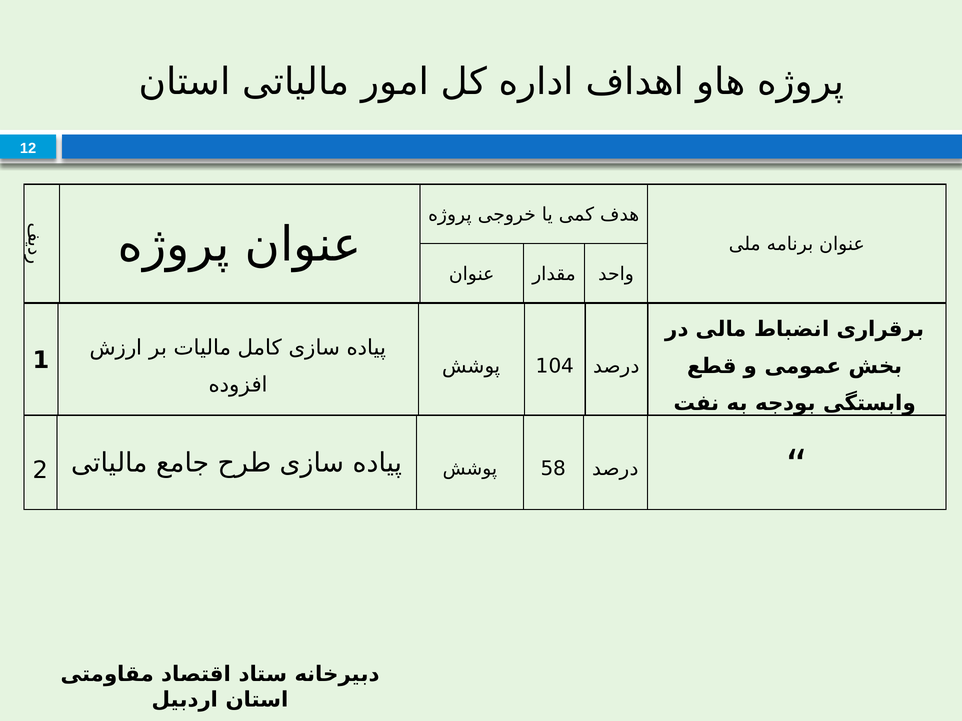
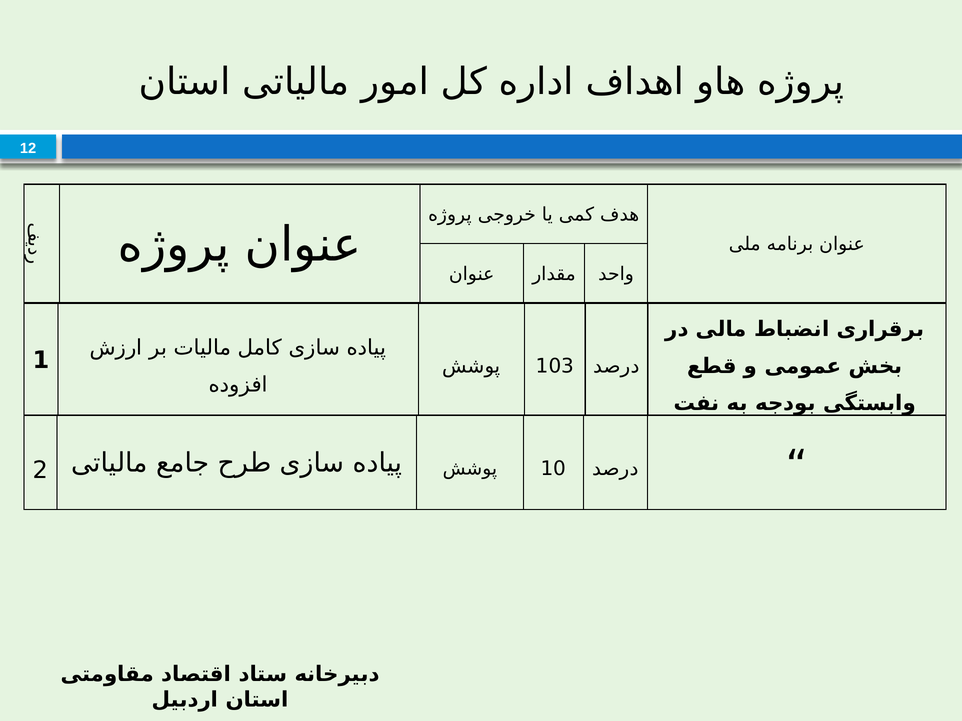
104: 104 -> 103
58: 58 -> 10
